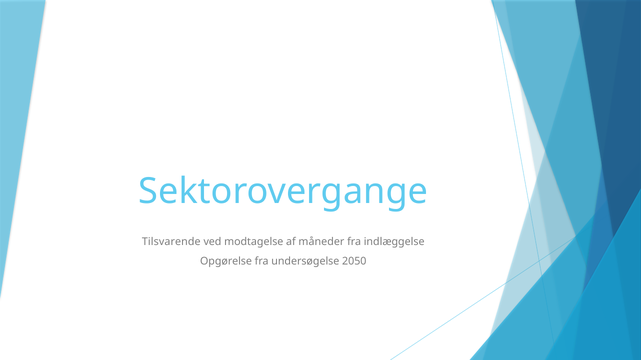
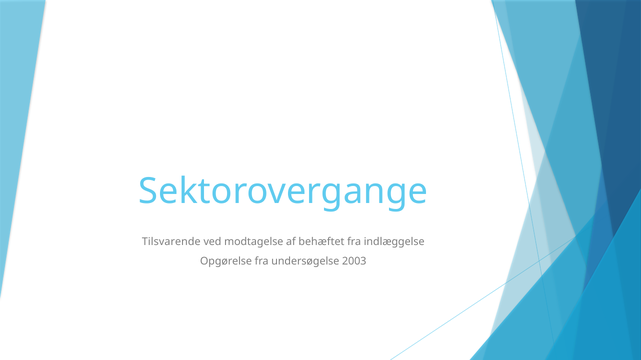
måneder: måneder -> behæftet
2050: 2050 -> 2003
